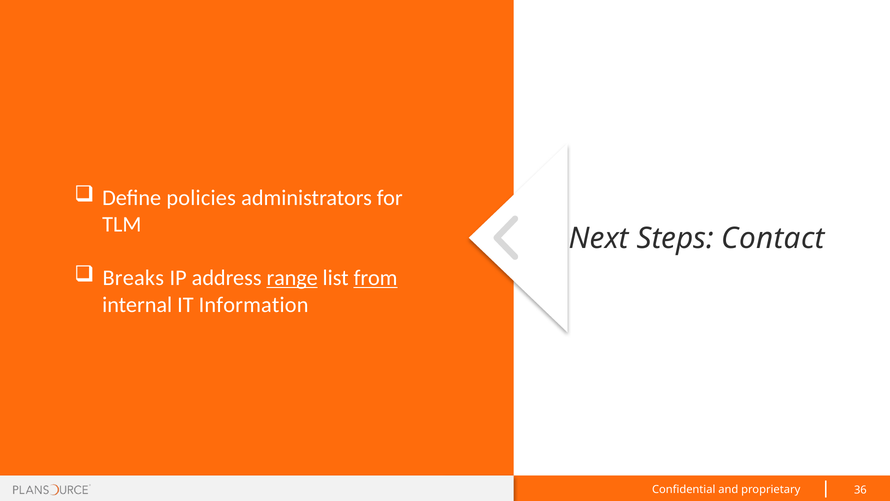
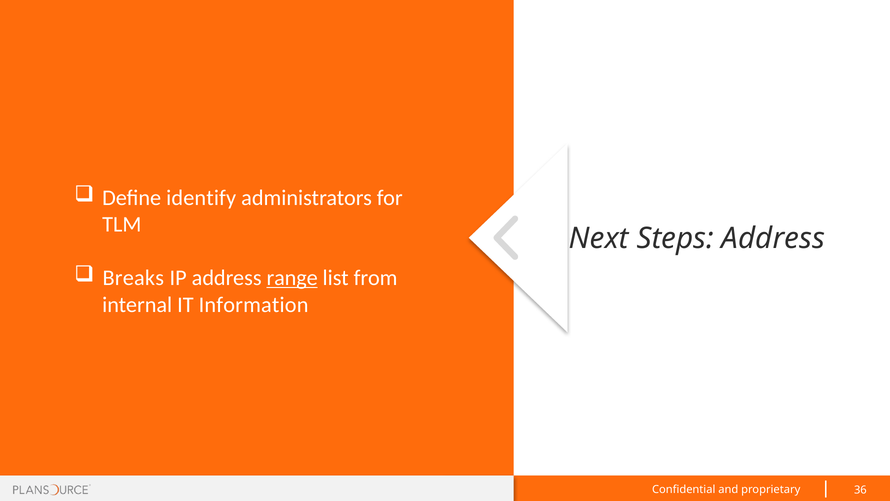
policies: policies -> identify
Steps Contact: Contact -> Address
from underline: present -> none
